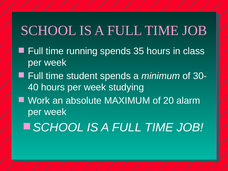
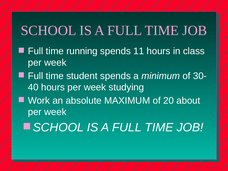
35: 35 -> 11
alarm: alarm -> about
